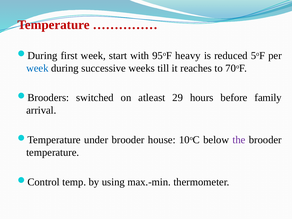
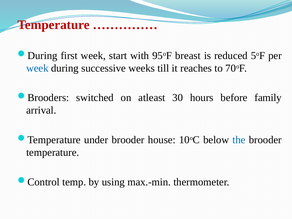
heavy: heavy -> breast
29: 29 -> 30
the colour: purple -> blue
